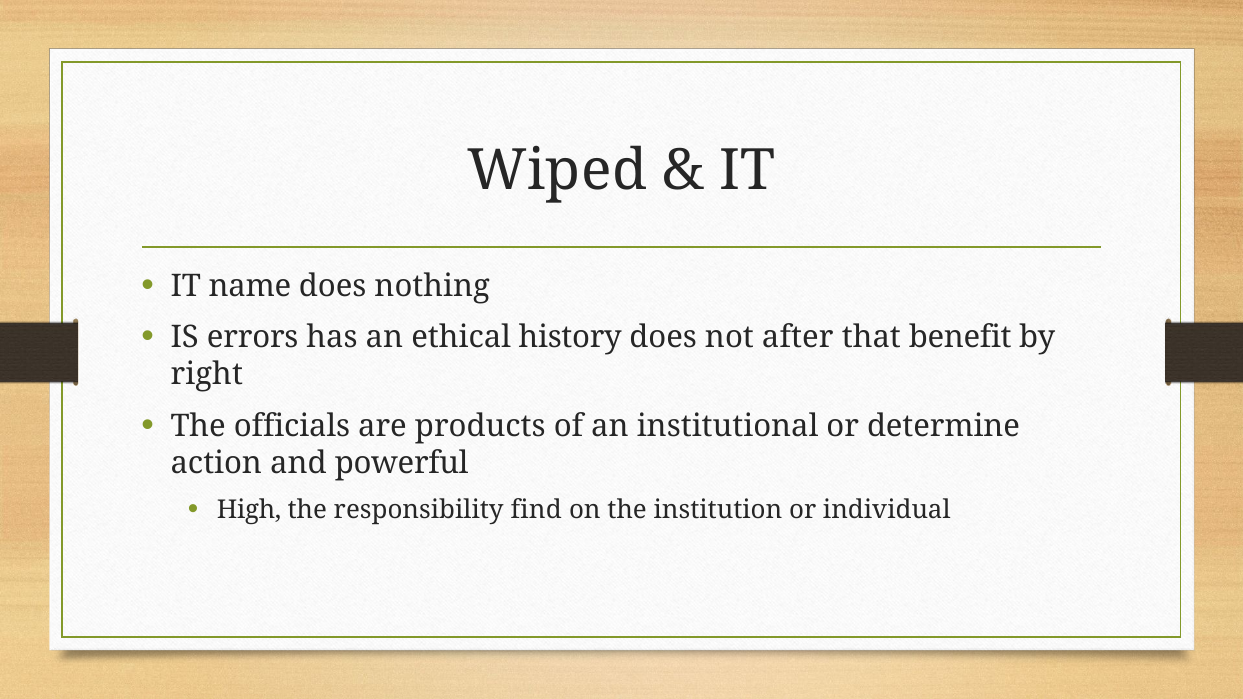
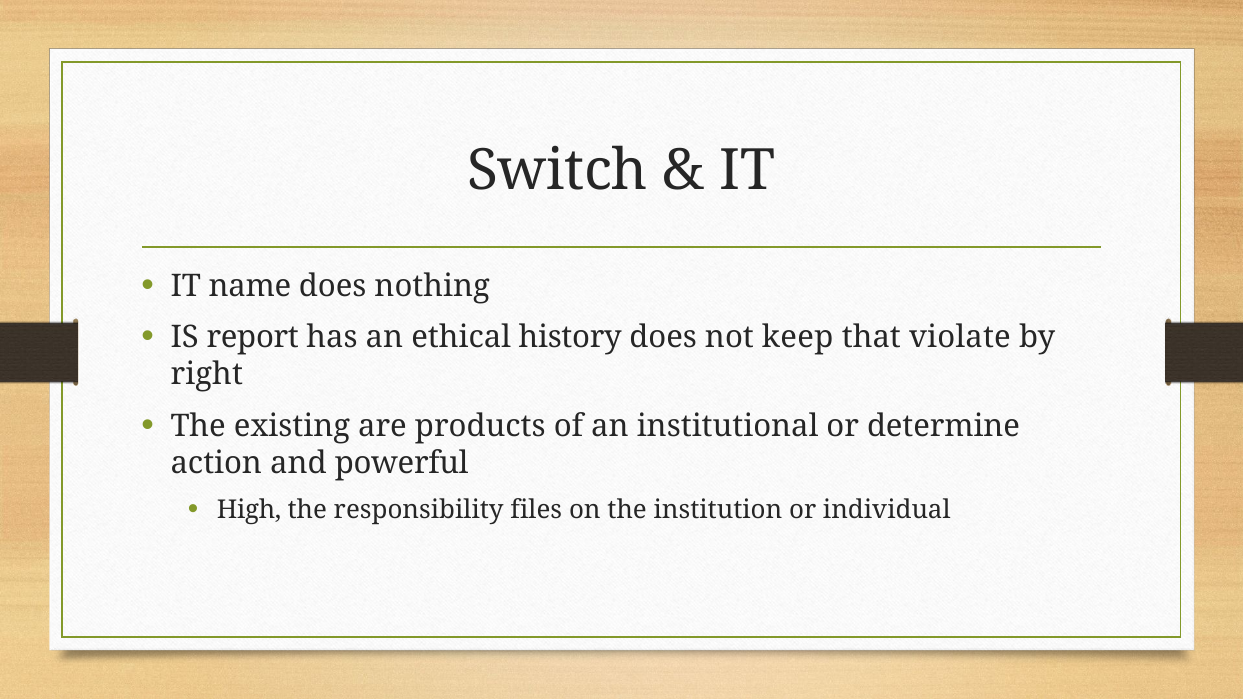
Wiped: Wiped -> Switch
errors: errors -> report
after: after -> keep
benefit: benefit -> violate
officials: officials -> existing
find: find -> files
